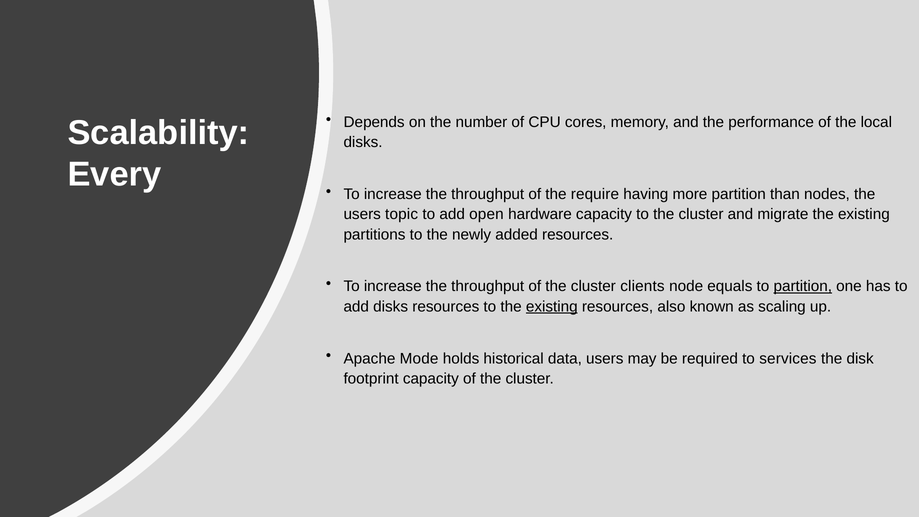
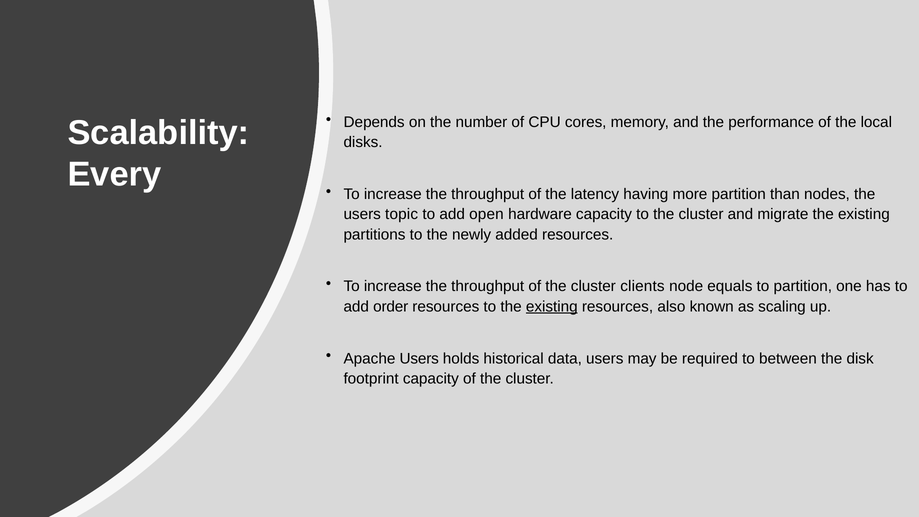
require: require -> latency
partition at (803, 286) underline: present -> none
add disks: disks -> order
Apache Mode: Mode -> Users
services: services -> between
